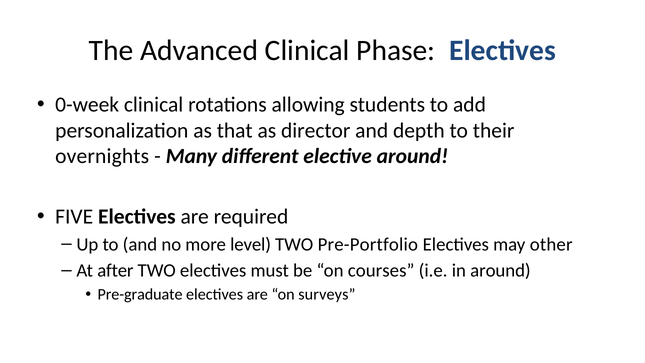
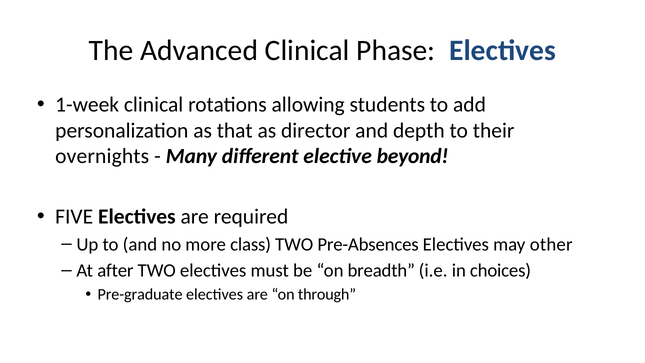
0-week: 0-week -> 1-week
elective around: around -> beyond
level: level -> class
Pre-Portfolio: Pre-Portfolio -> Pre-Absences
courses: courses -> breadth
in around: around -> choices
surveys: surveys -> through
